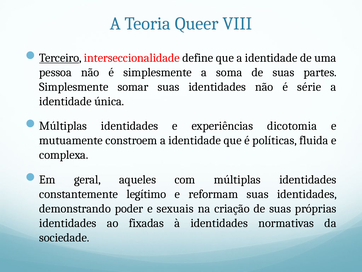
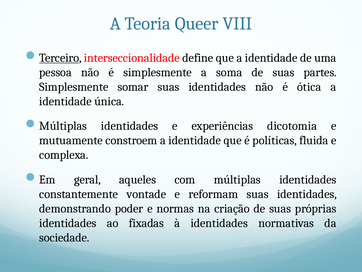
série: série -> ótica
legítimo: legítimo -> vontade
sexuais: sexuais -> normas
